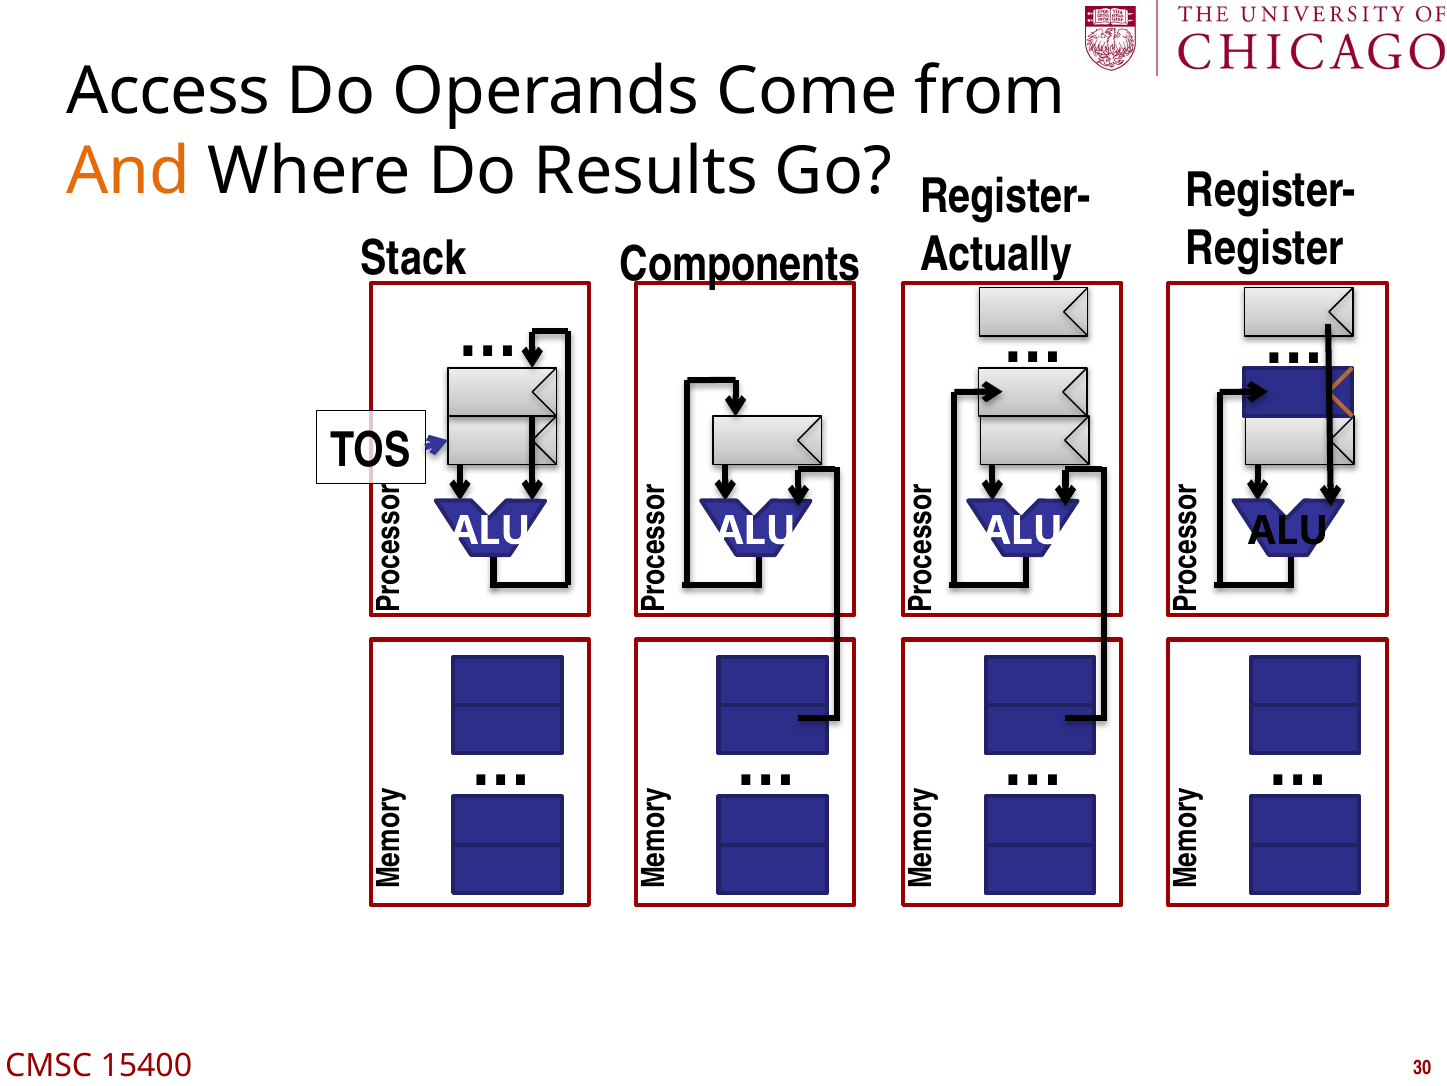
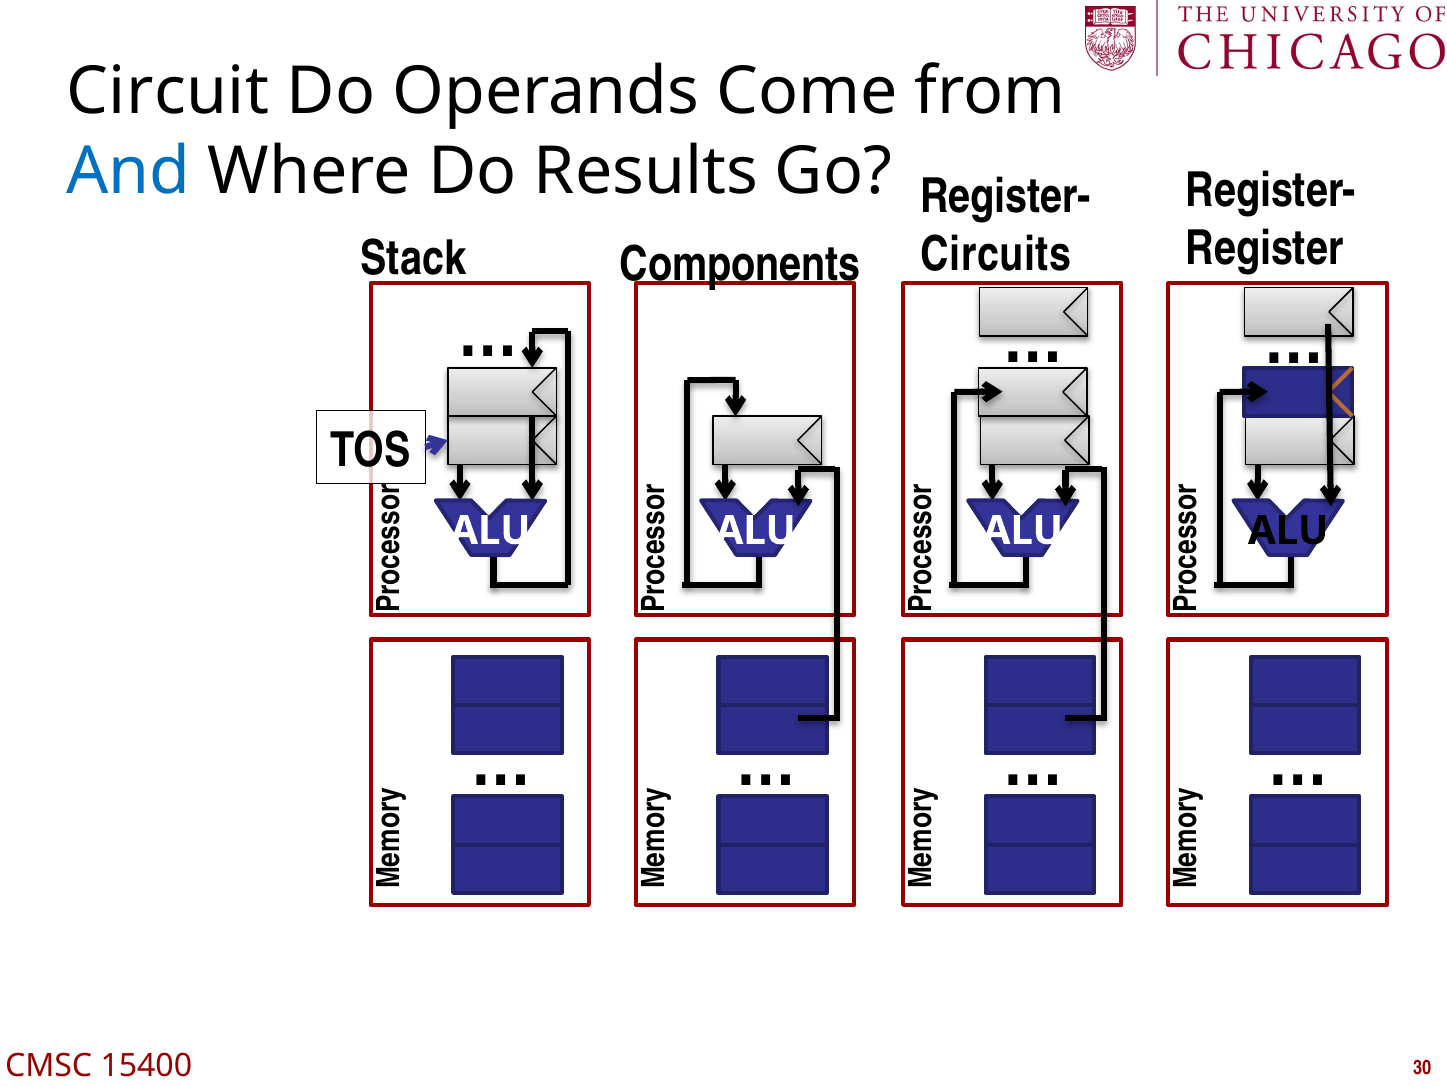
Access: Access -> Circuit
And colour: orange -> blue
Actually: Actually -> Circuits
